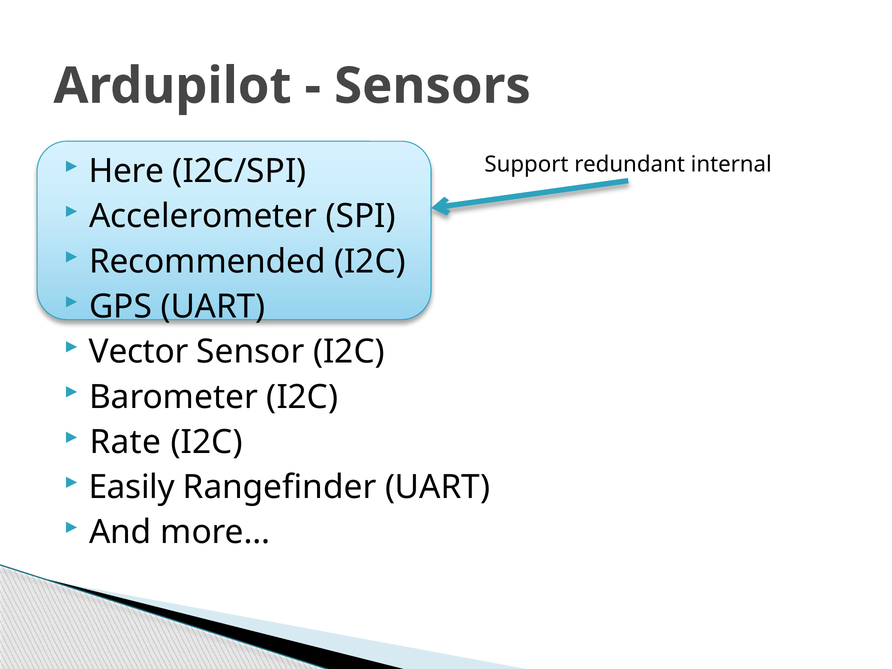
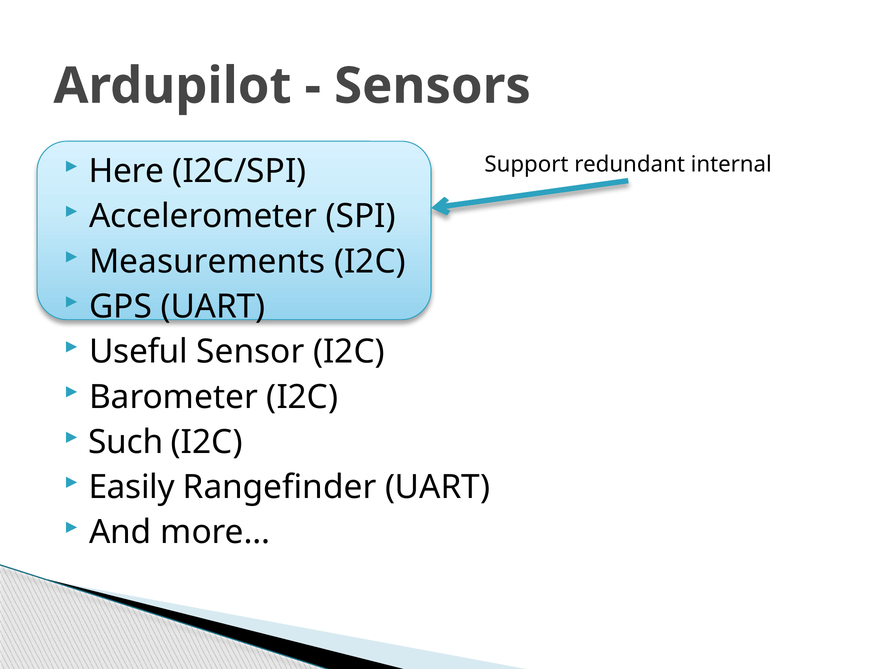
Recommended: Recommended -> Measurements
Vector: Vector -> Useful
Rate: Rate -> Such
